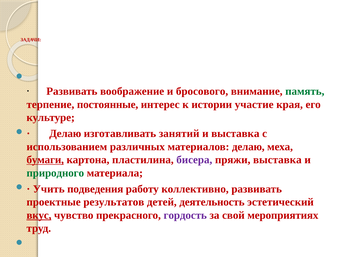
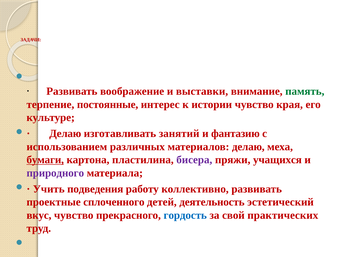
бросового: бросового -> выставки
истории участие: участие -> чувство
и выставка: выставка -> фантазию
пряжи выставка: выставка -> учащихся
природного colour: green -> purple
результатов: результатов -> сплоченного
вкус underline: present -> none
гордость colour: purple -> blue
мероприятиях: мероприятиях -> практических
